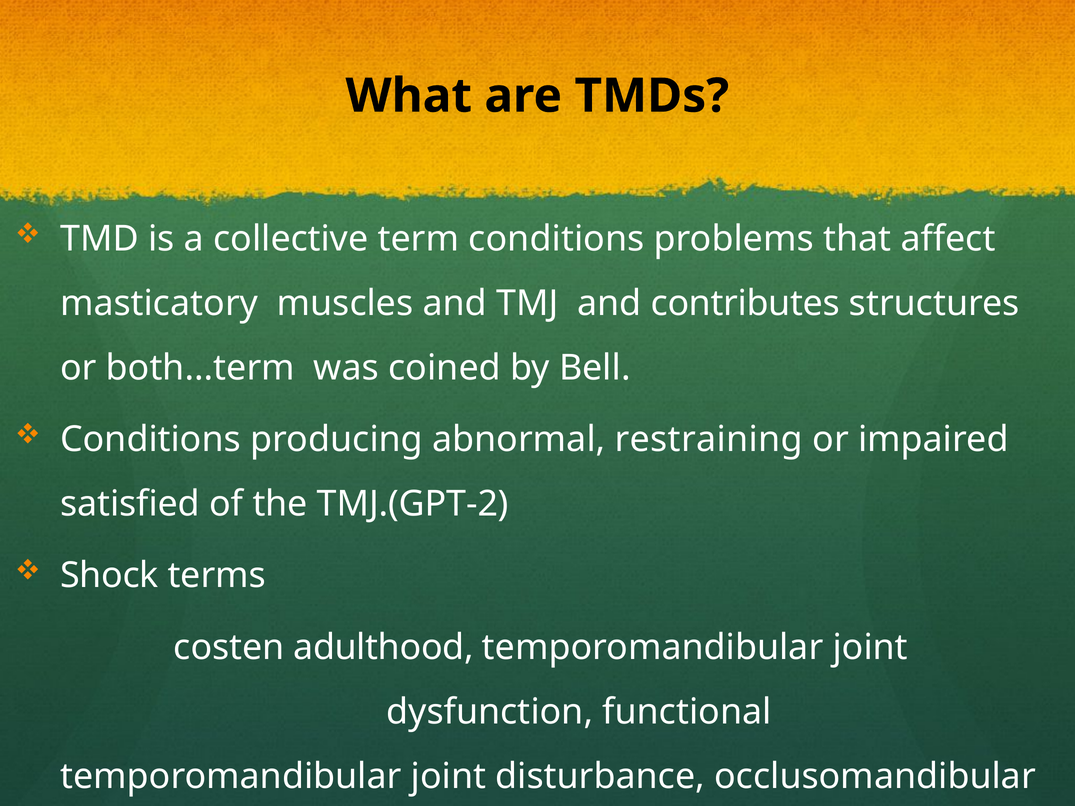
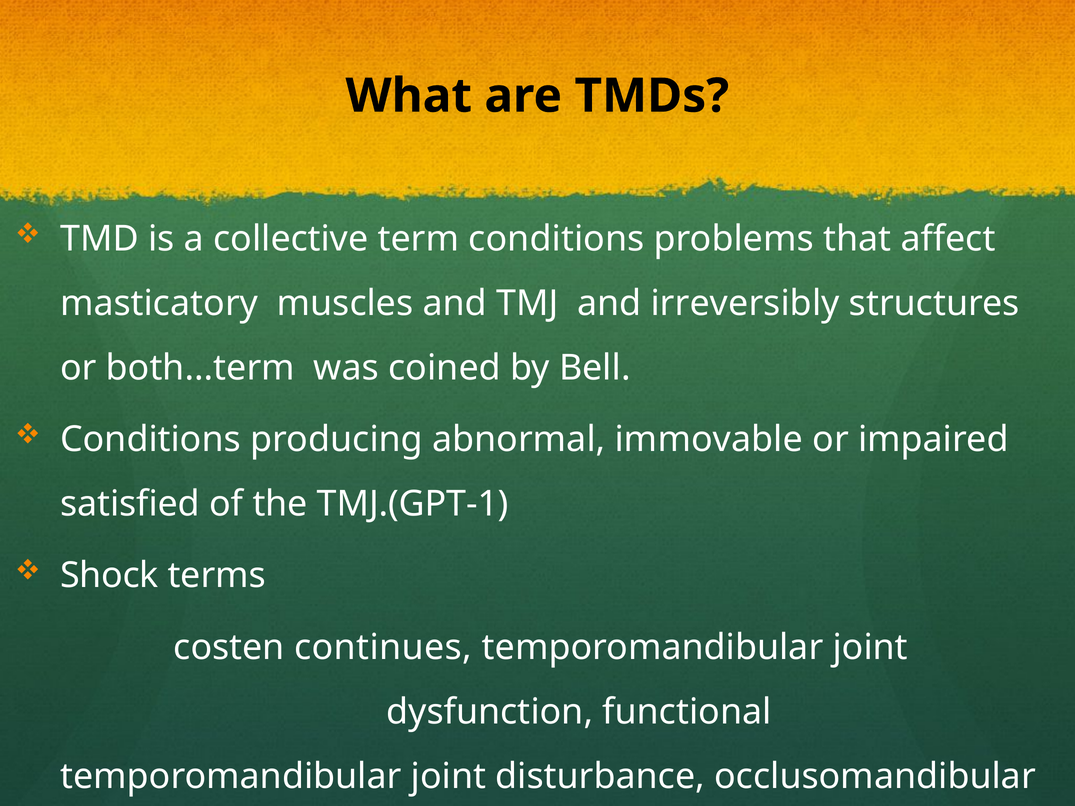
contributes: contributes -> irreversibly
restraining: restraining -> immovable
TMJ.(GPT-2: TMJ.(GPT-2 -> TMJ.(GPT-1
adulthood: adulthood -> continues
